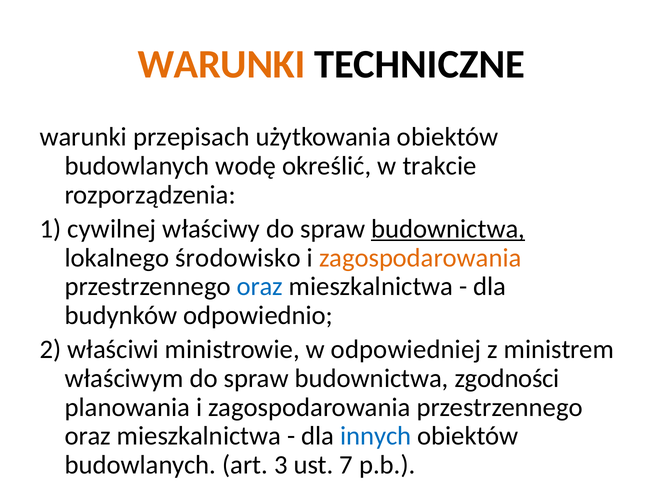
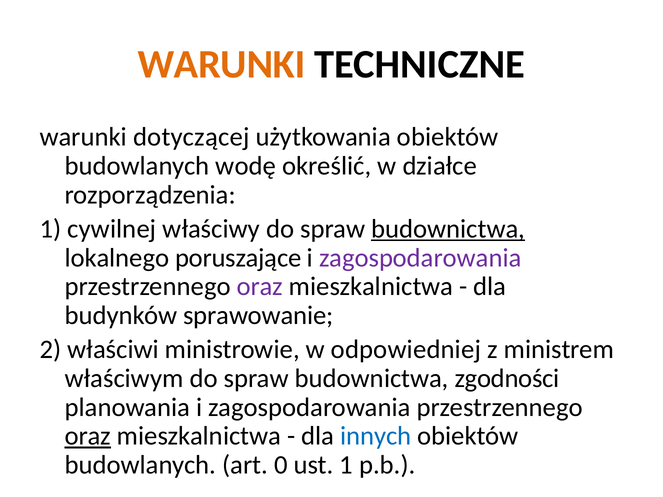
przepisach: przepisach -> dotyczącej
trakcie: trakcie -> działce
środowisko: środowisko -> poruszające
zagospodarowania at (420, 258) colour: orange -> purple
oraz at (260, 287) colour: blue -> purple
odpowiednio: odpowiednio -> sprawowanie
oraz at (88, 436) underline: none -> present
3: 3 -> 0
ust 7: 7 -> 1
